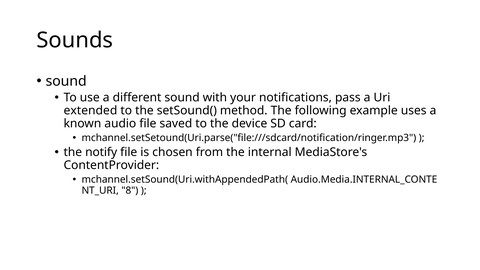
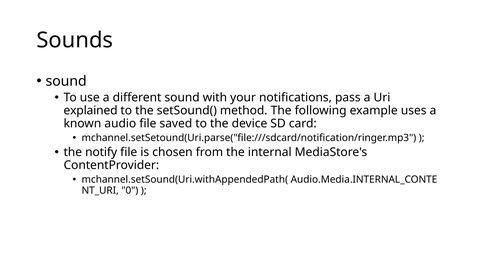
extended: extended -> explained
8: 8 -> 0
